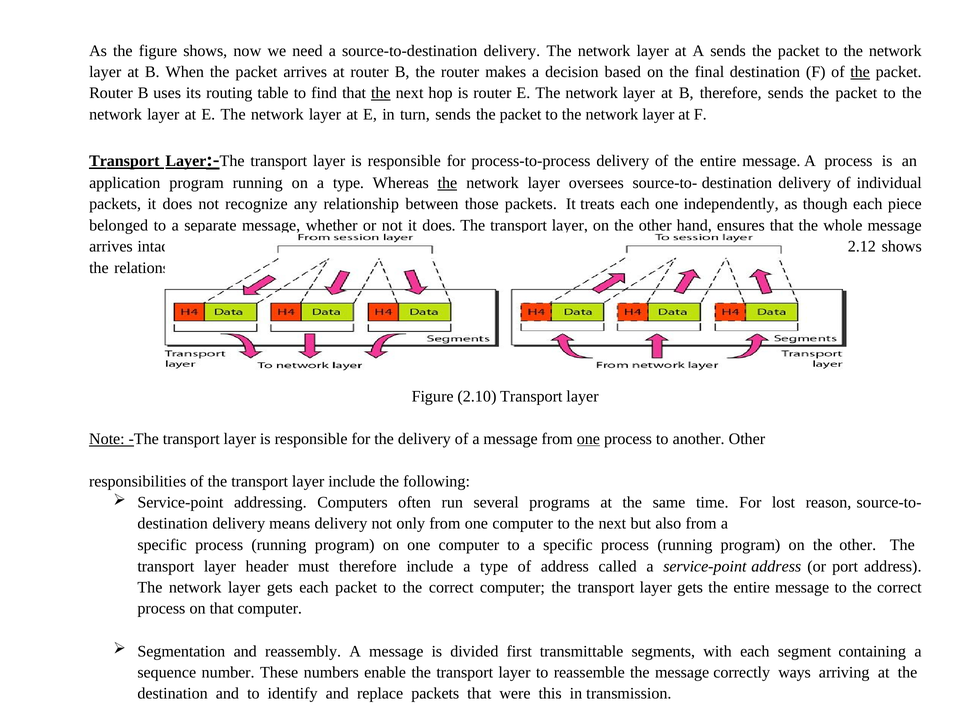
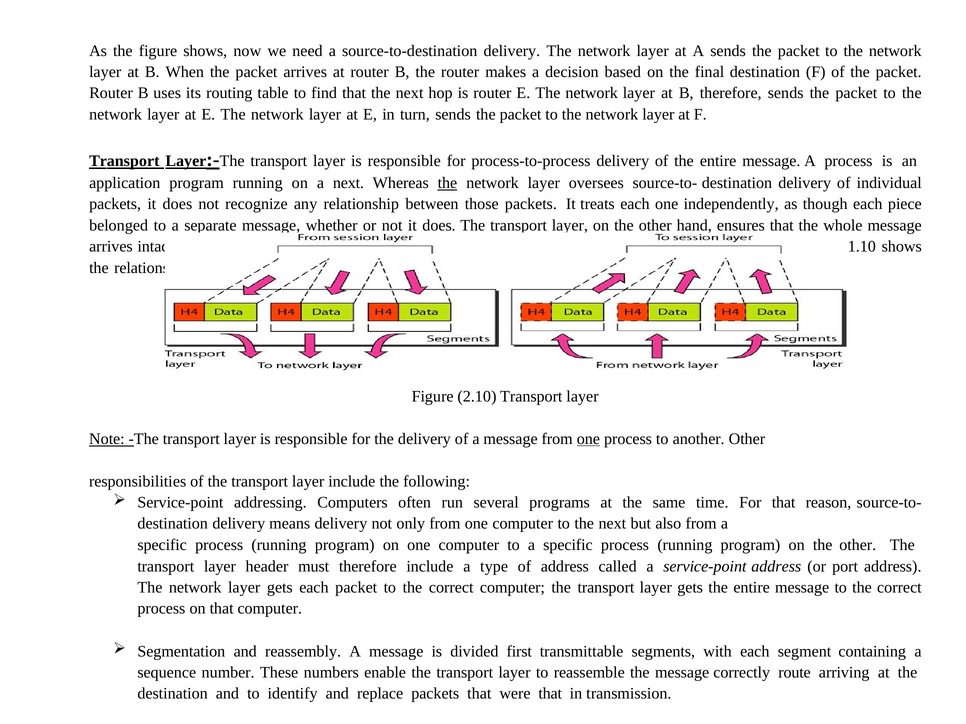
the at (860, 72) underline: present -> none
the at (381, 93) underline: present -> none
on a type: type -> next
2.12: 2.12 -> 1.10
For lost: lost -> that
ways: ways -> route
were this: this -> that
